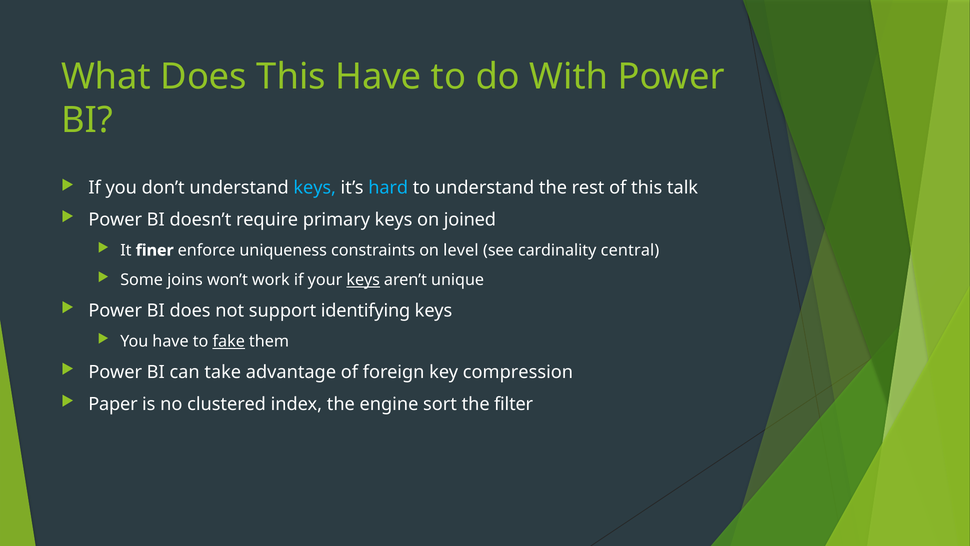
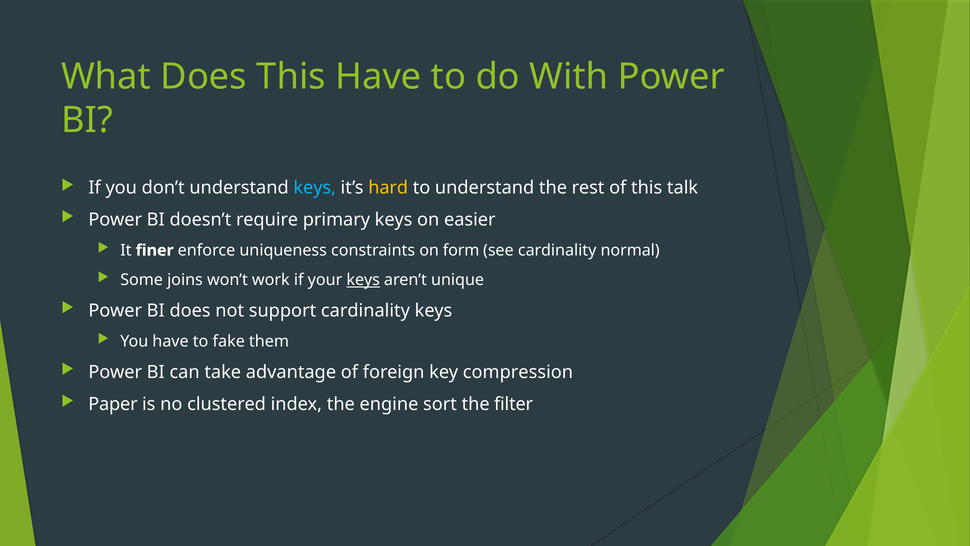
hard colour: light blue -> yellow
joined: joined -> easier
level: level -> form
central: central -> normal
support identifying: identifying -> cardinality
fake underline: present -> none
